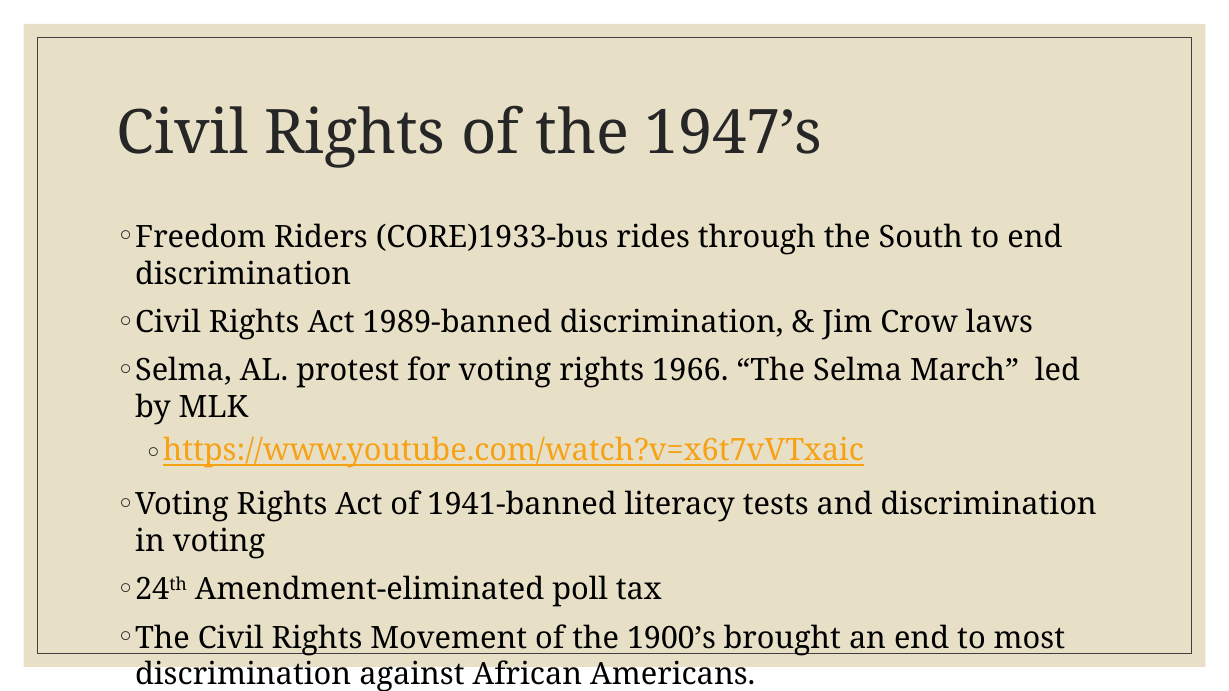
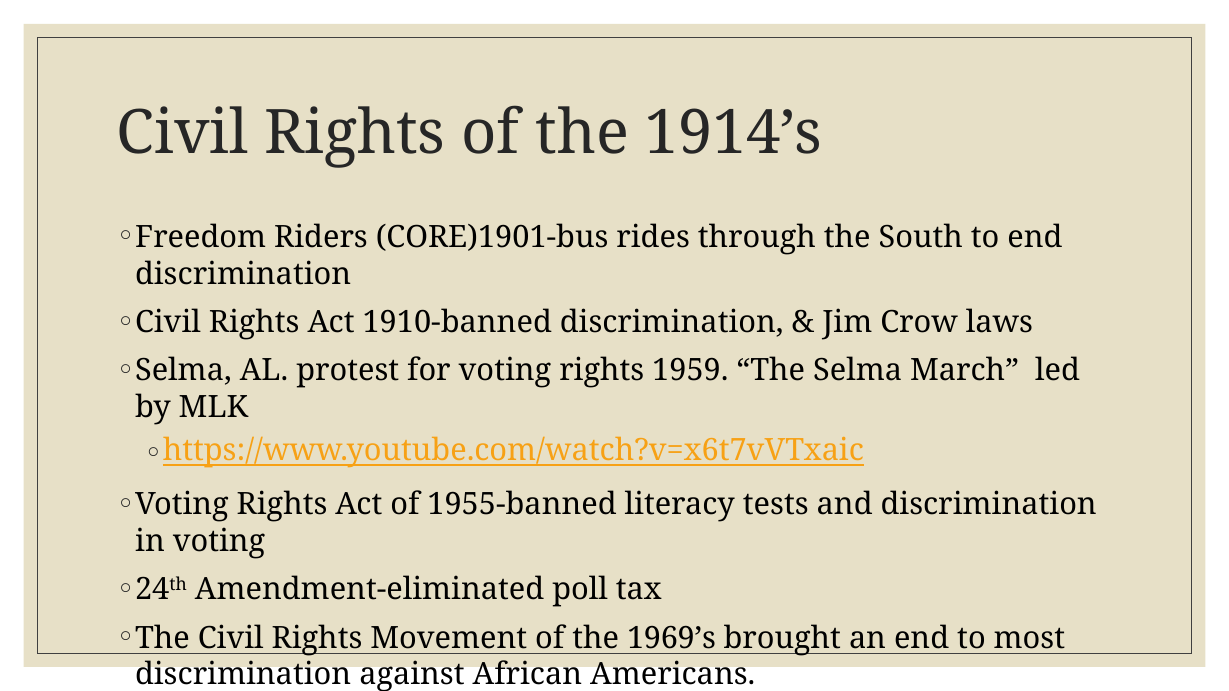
1947’s: 1947’s -> 1914’s
CORE)1933-bus: CORE)1933-bus -> CORE)1901-bus
1989-banned: 1989-banned -> 1910-banned
1966: 1966 -> 1959
1941-banned: 1941-banned -> 1955-banned
1900’s: 1900’s -> 1969’s
